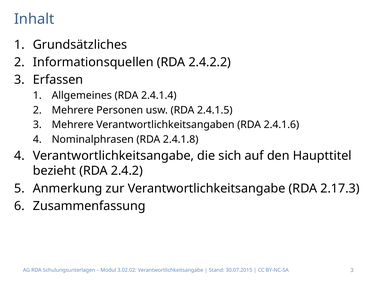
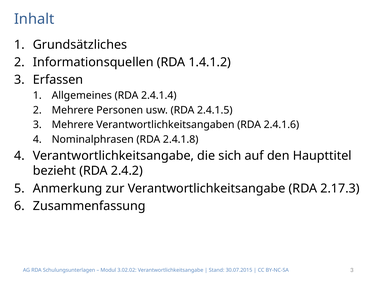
2.4.2.2: 2.4.2.2 -> 1.4.1.2
